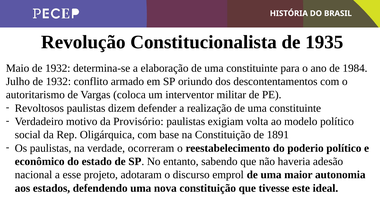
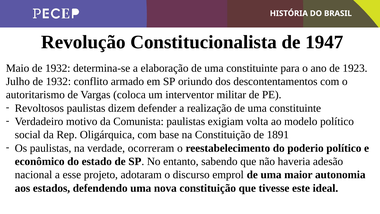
1935: 1935 -> 1947
1984: 1984 -> 1923
Provisório: Provisório -> Comunista
